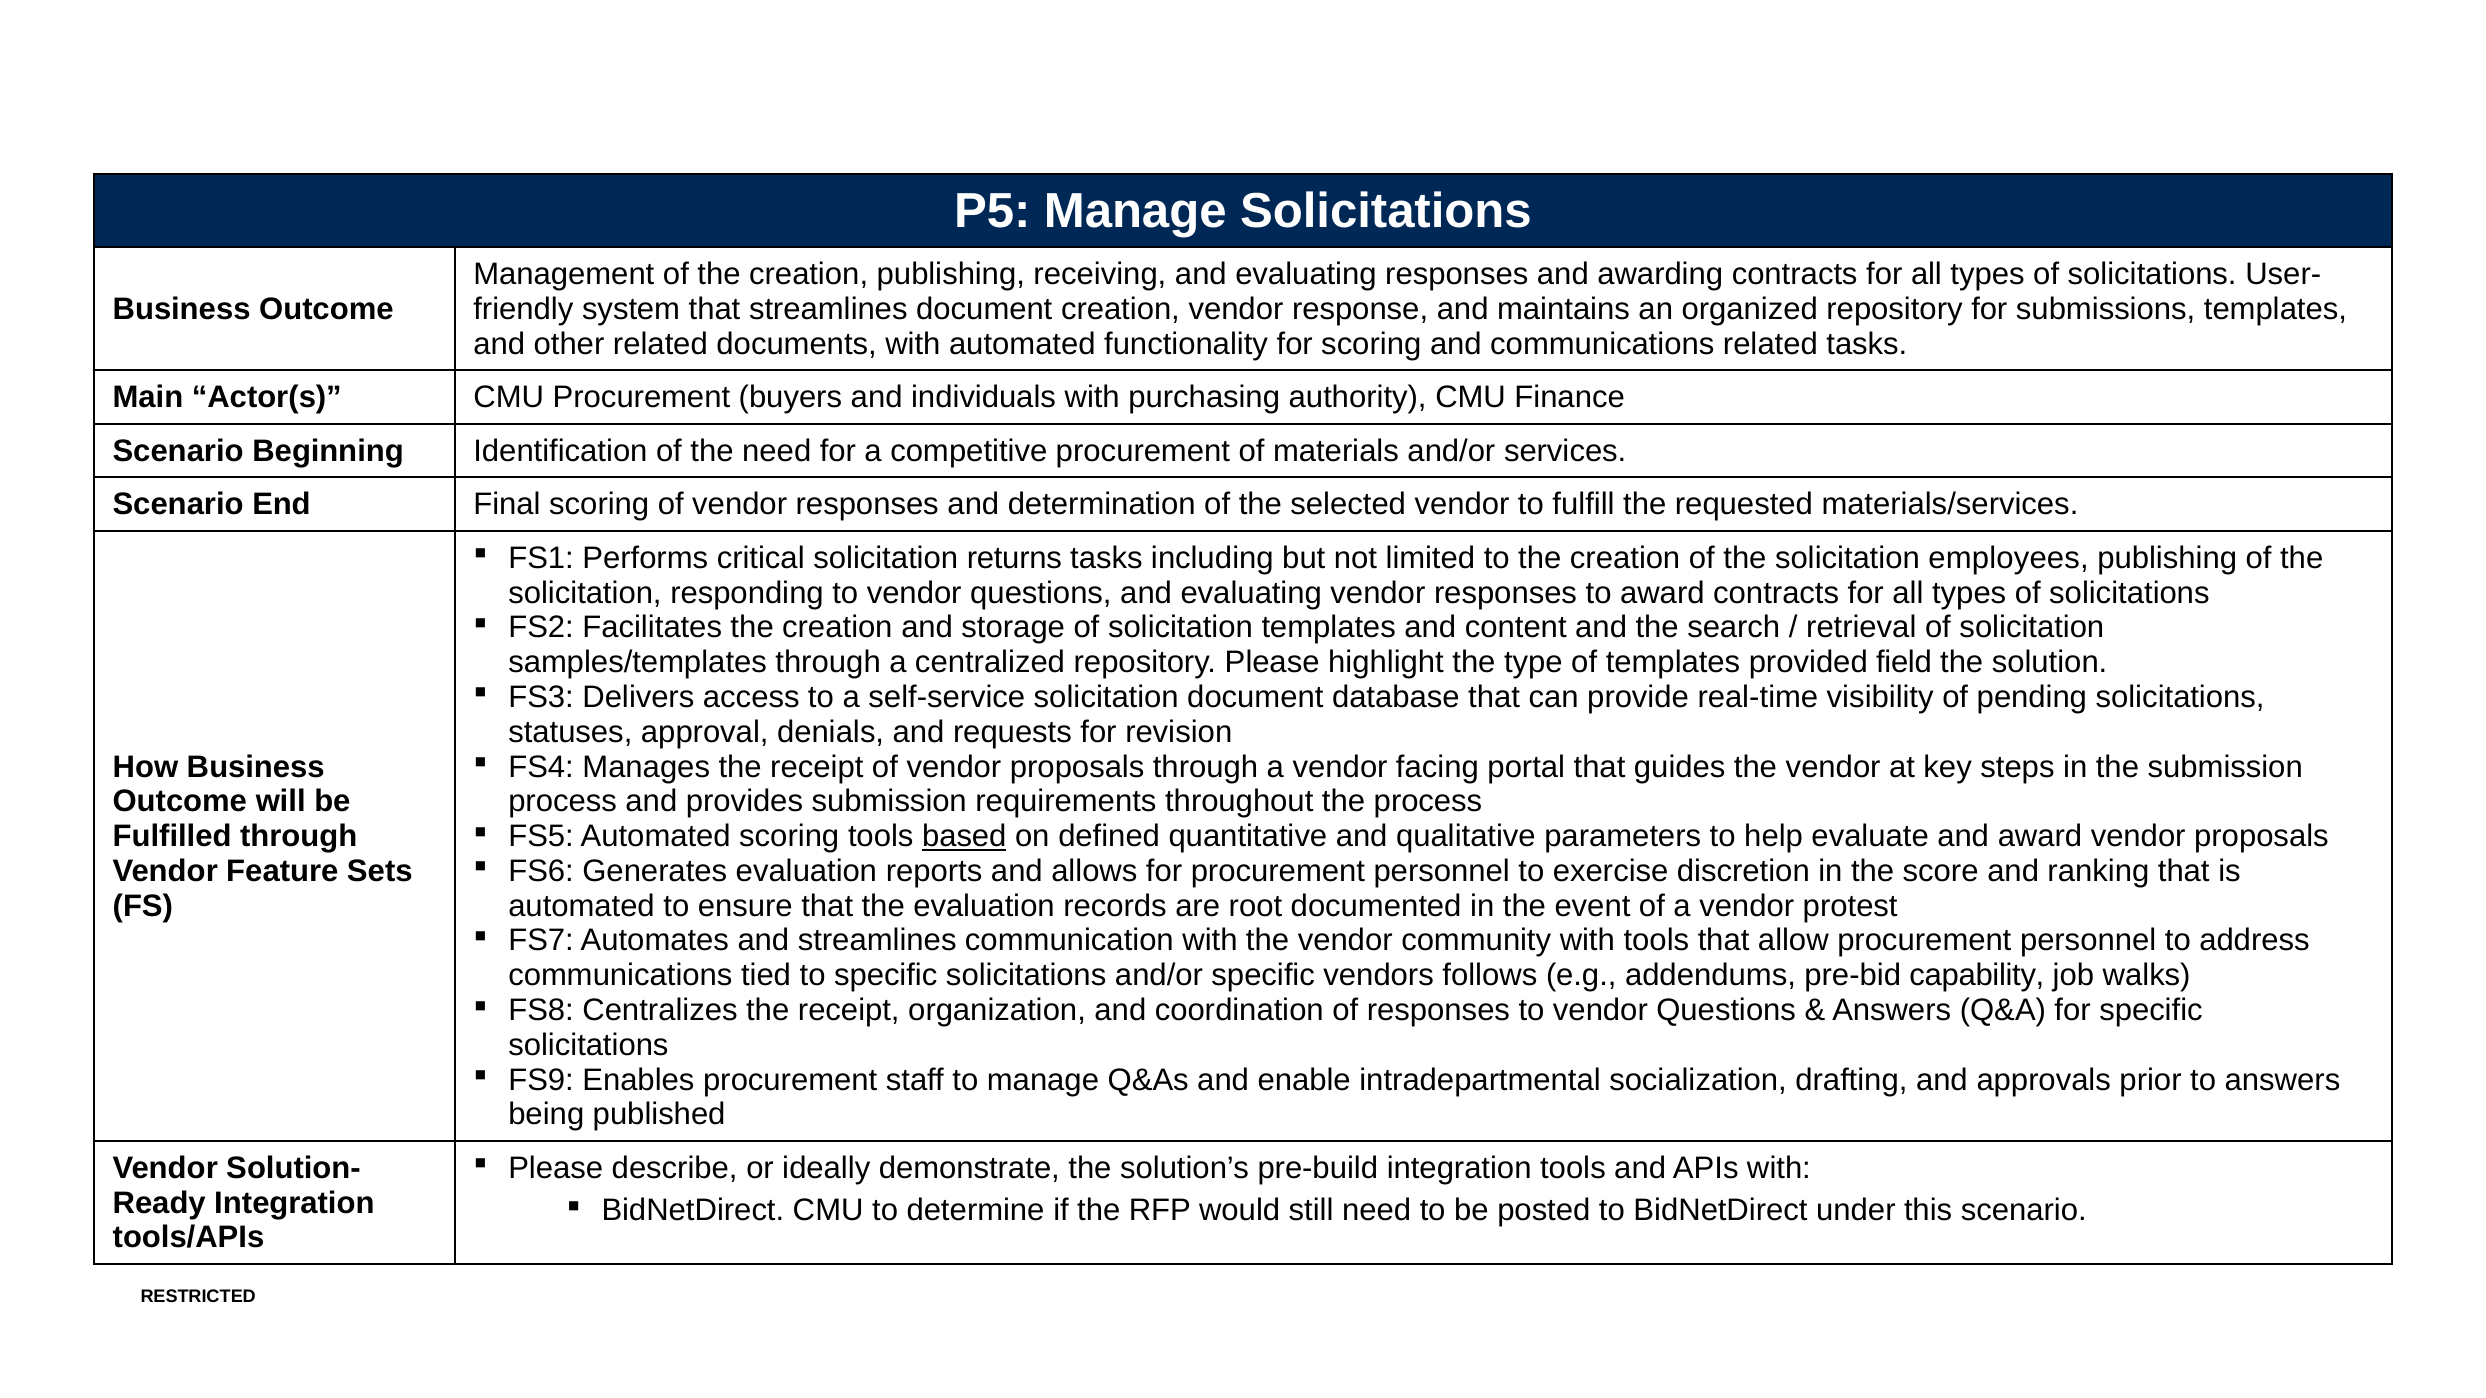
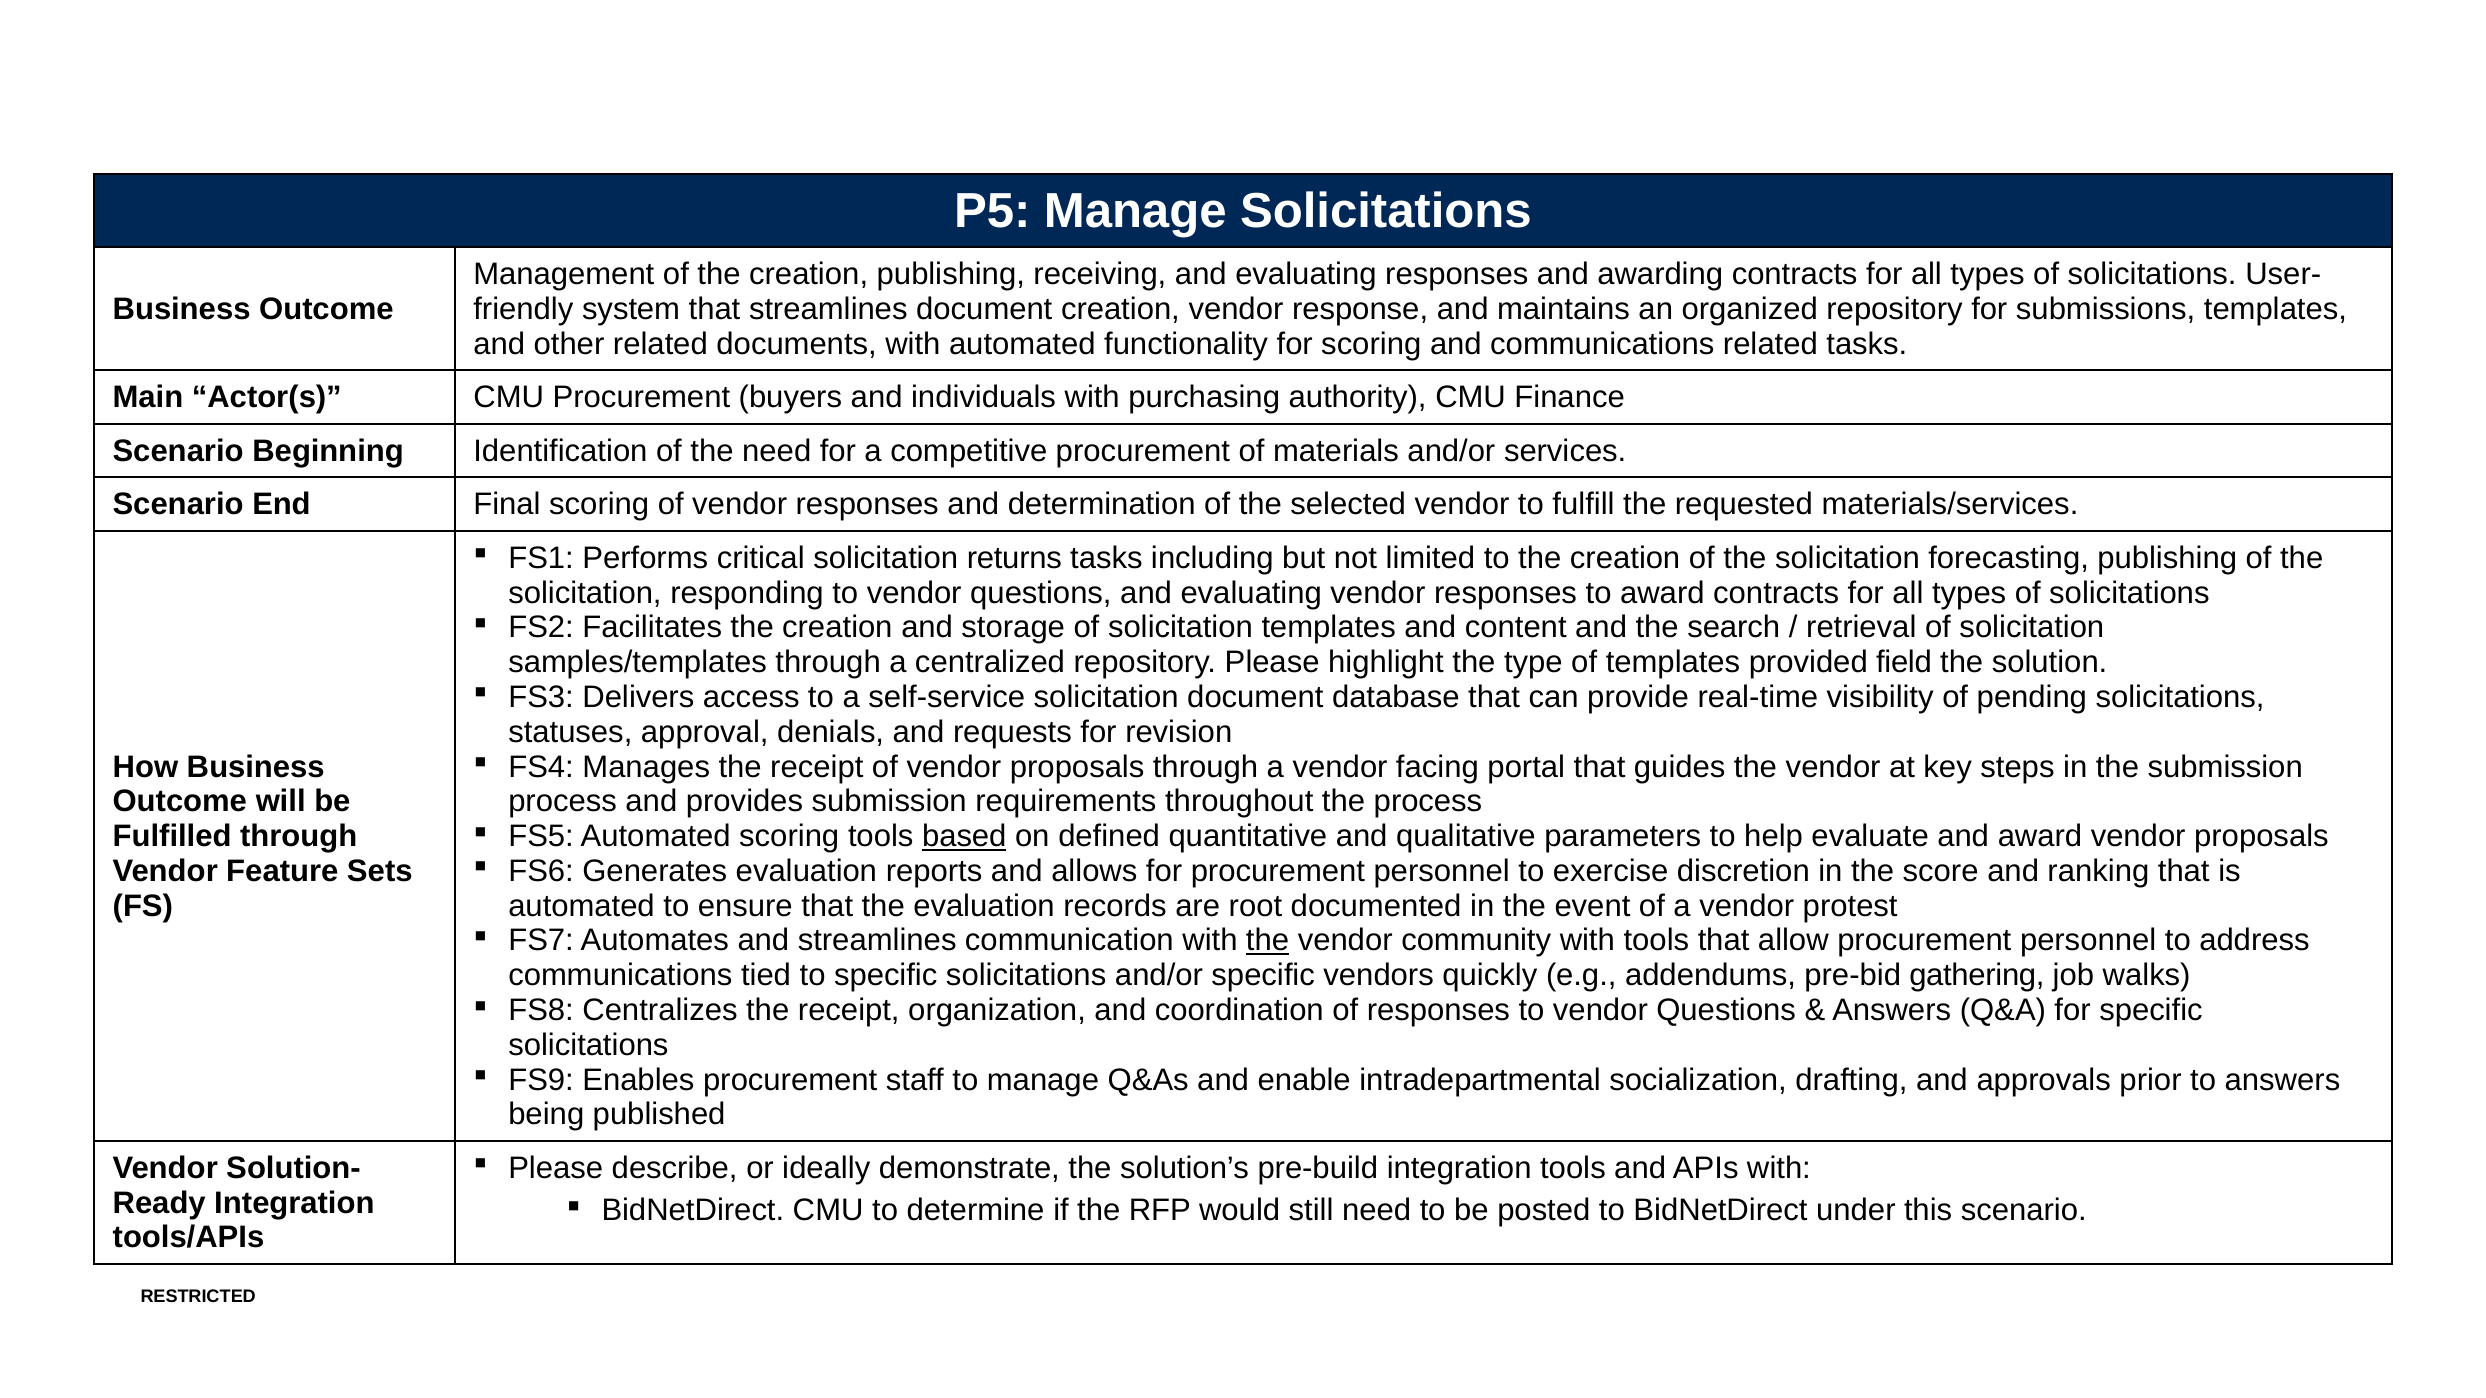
employees: employees -> forecasting
the at (1268, 941) underline: none -> present
follows: follows -> quickly
capability: capability -> gathering
